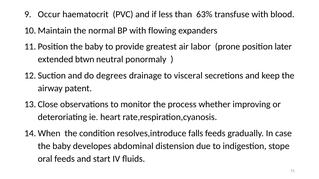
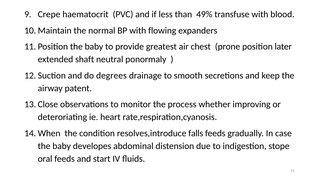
Occur: Occur -> Crepe
63%: 63% -> 49%
labor: labor -> chest
btwn: btwn -> shaft
visceral: visceral -> smooth
